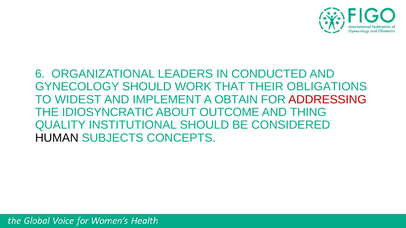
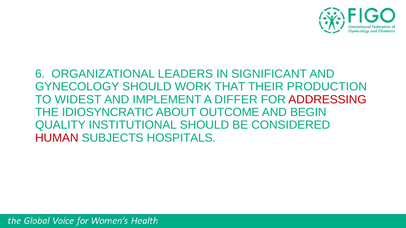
CONDUCTED: CONDUCTED -> SIGNIFICANT
OBLIGATIONS: OBLIGATIONS -> PRODUCTION
OBTAIN: OBTAIN -> DIFFER
THING: THING -> BEGIN
HUMAN colour: black -> red
CONCEPTS: CONCEPTS -> HOSPITALS
